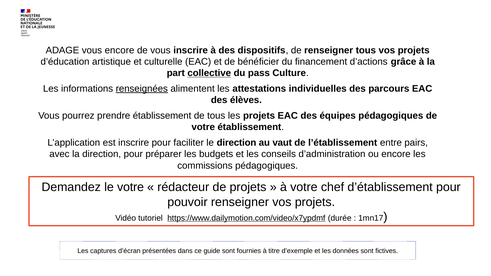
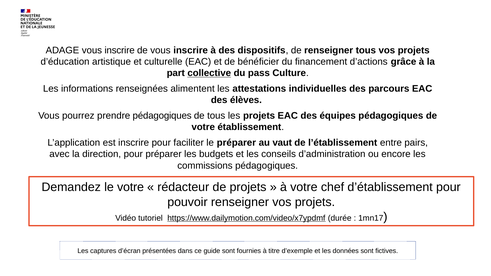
ADAGE vous encore: encore -> inscrire
renseignées underline: present -> none
prendre établissement: établissement -> pédagogiques
le direction: direction -> préparer
